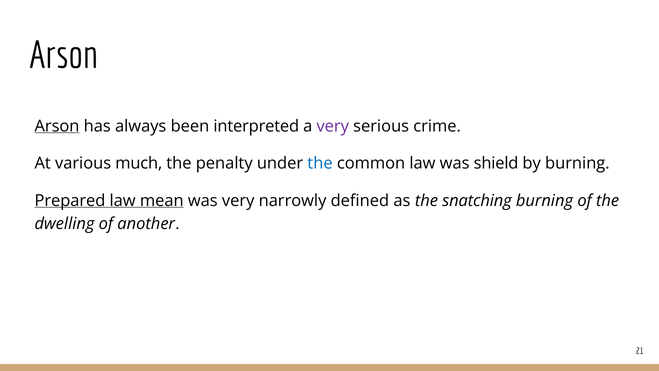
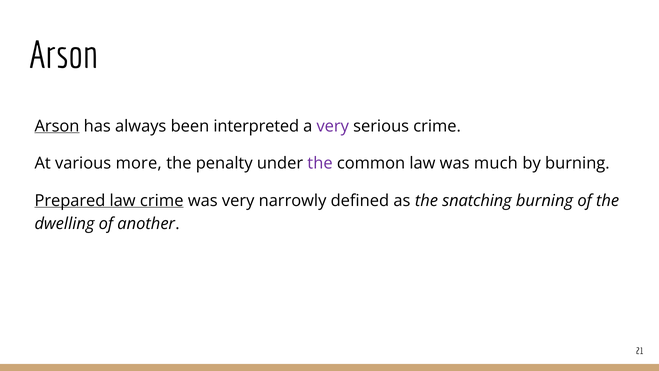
much: much -> more
the at (320, 163) colour: blue -> purple
shield: shield -> much
law mean: mean -> crime
